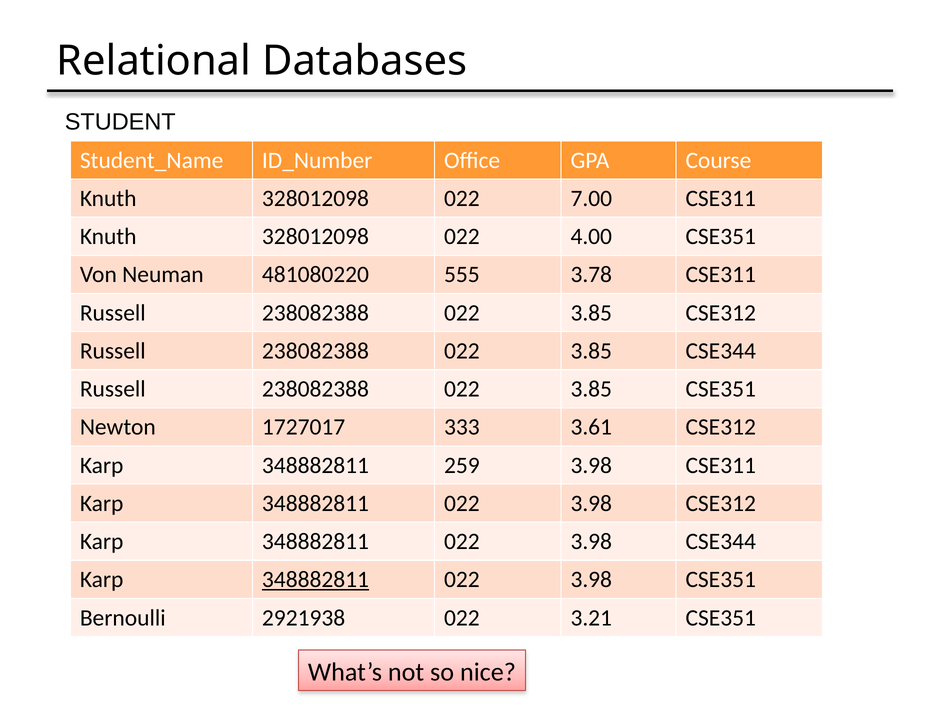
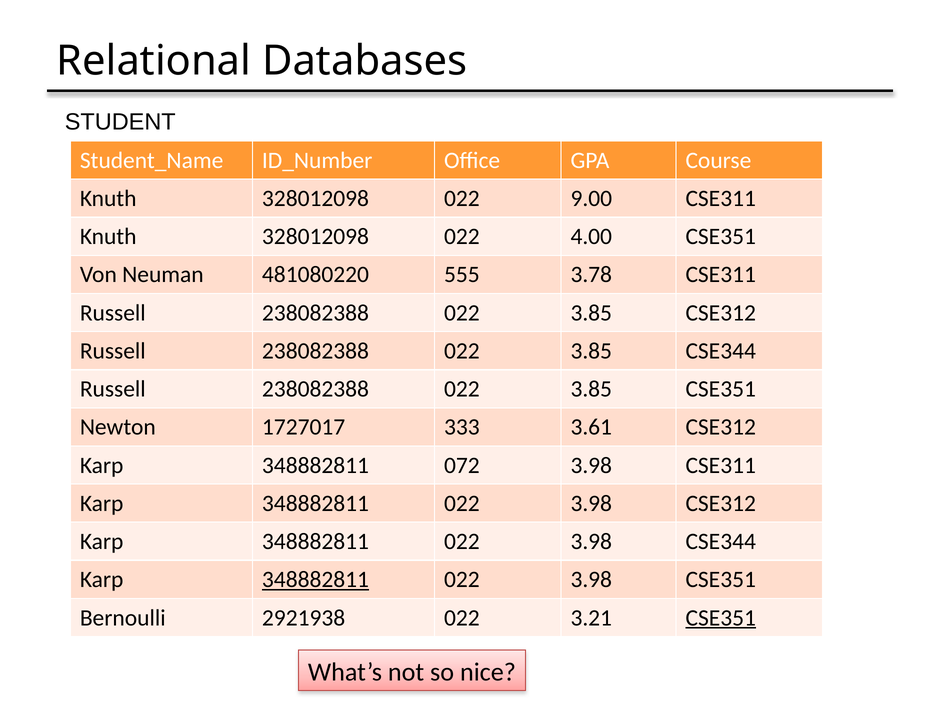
7.00: 7.00 -> 9.00
259: 259 -> 072
CSE351 at (721, 618) underline: none -> present
